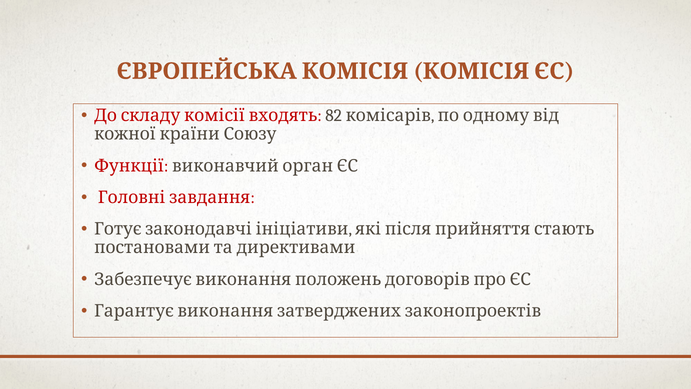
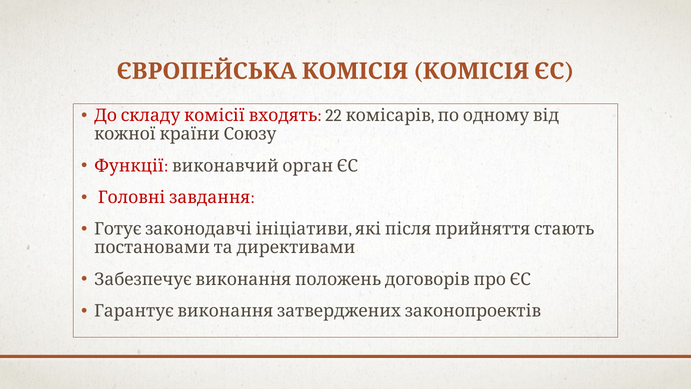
82: 82 -> 22
